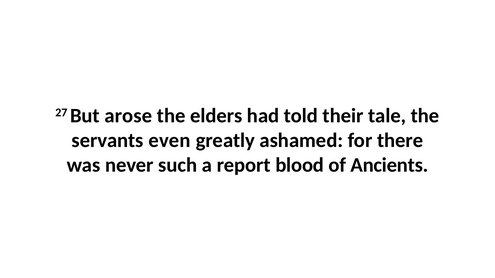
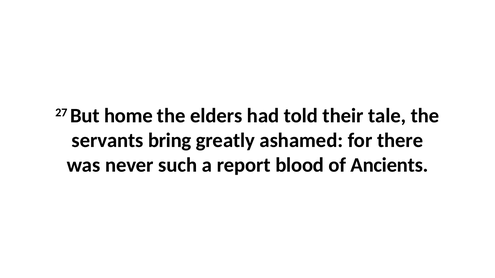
arose: arose -> home
even: even -> bring
